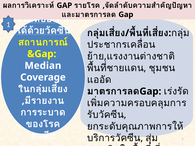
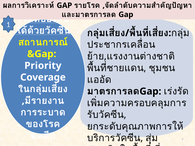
Median: Median -> Priority
